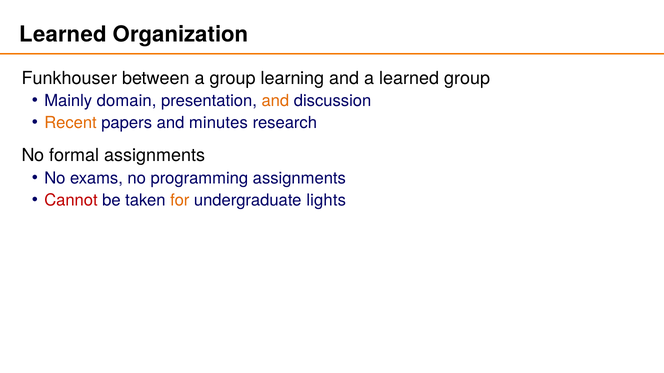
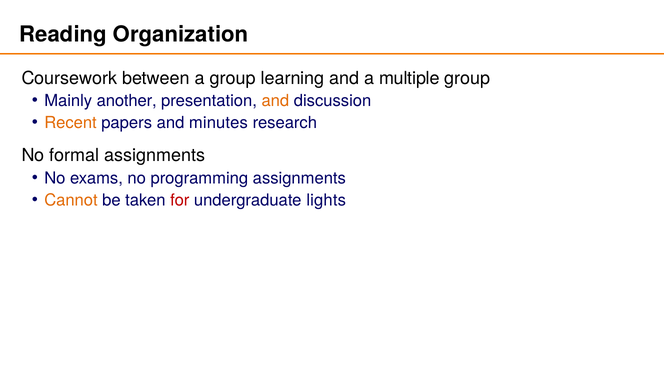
Learned at (63, 35): Learned -> Reading
Funkhouser: Funkhouser -> Coursework
a learned: learned -> multiple
domain: domain -> another
Cannot colour: red -> orange
for colour: orange -> red
